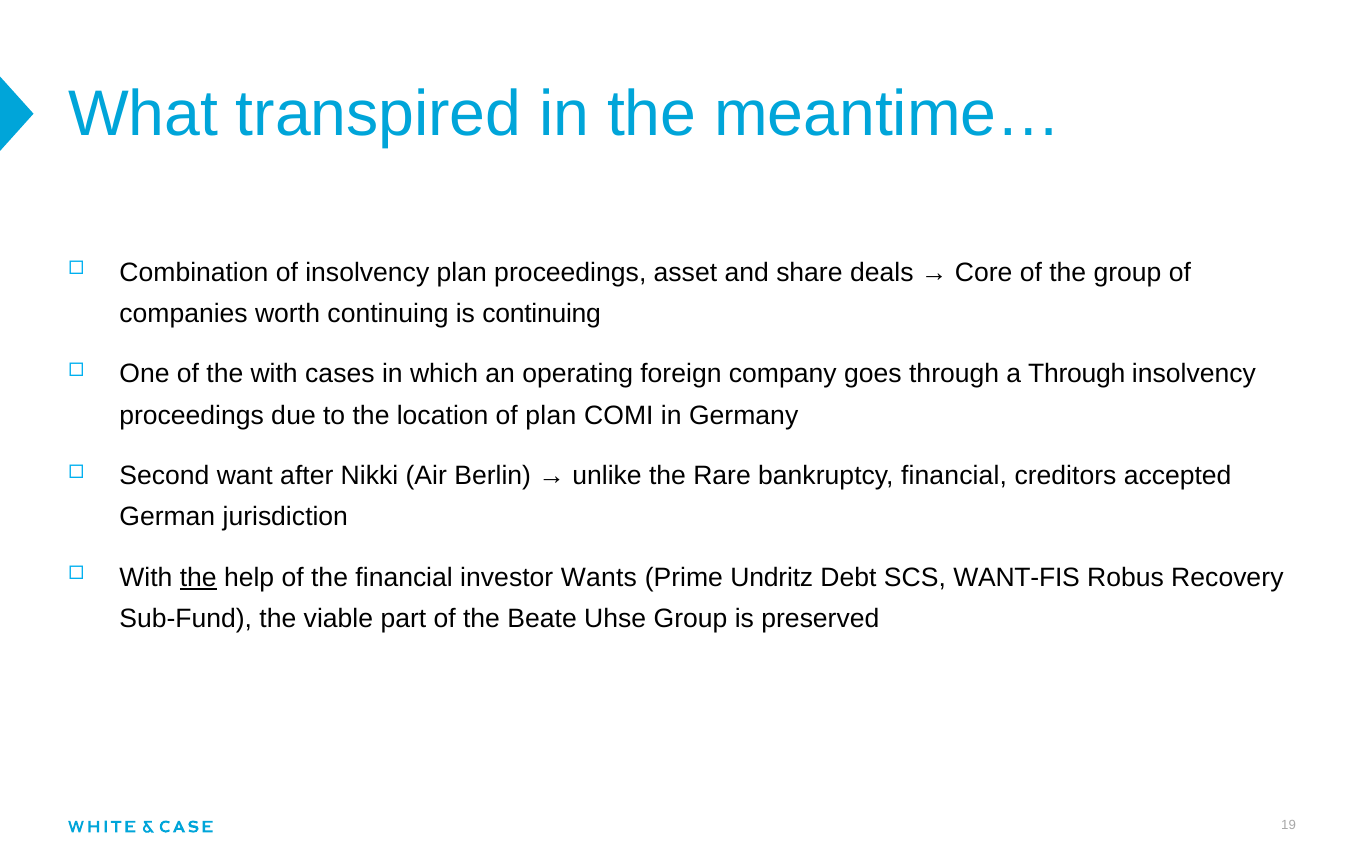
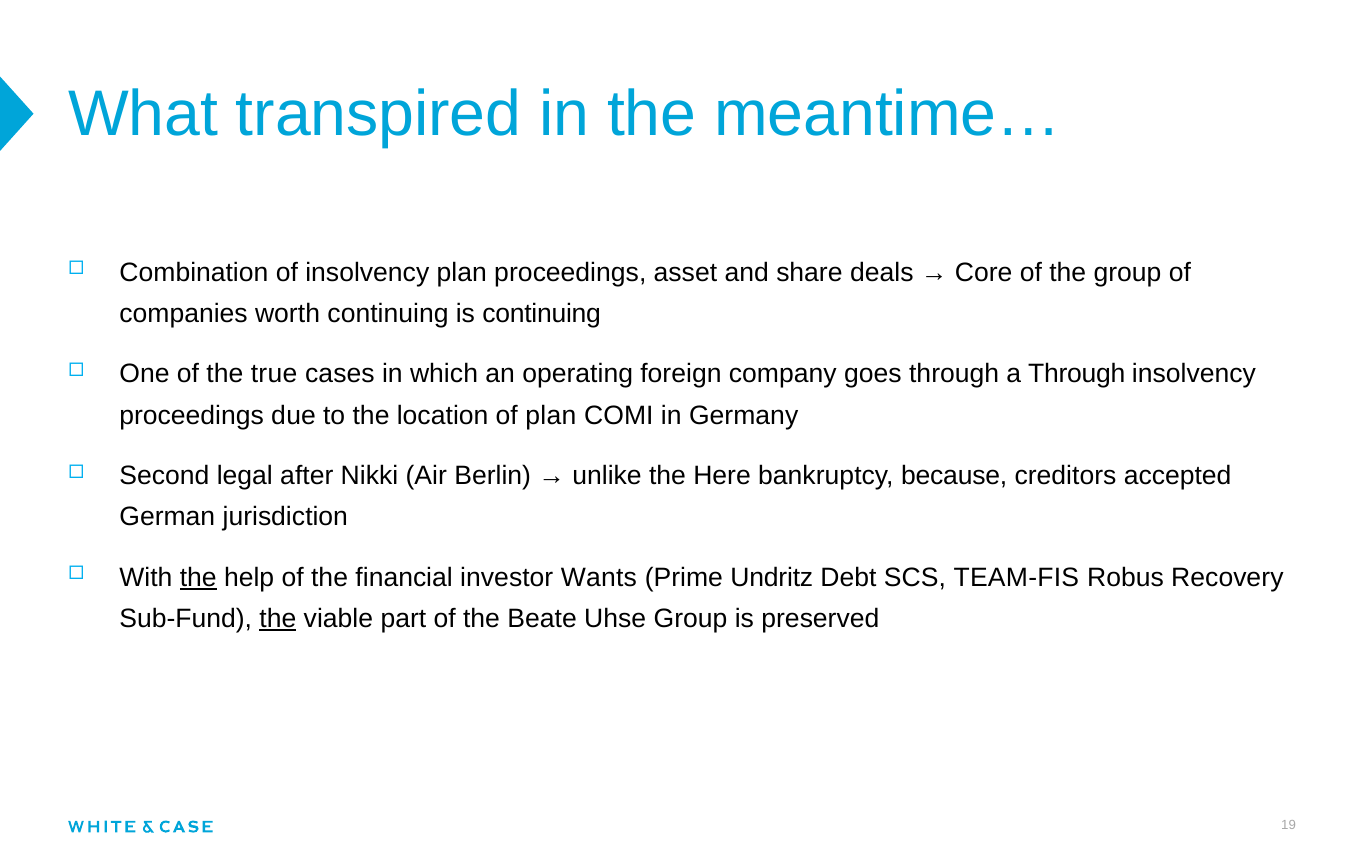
the with: with -> true
want: want -> legal
Rare: Rare -> Here
bankruptcy financial: financial -> because
WANT-FIS: WANT-FIS -> TEAM-FIS
the at (278, 618) underline: none -> present
